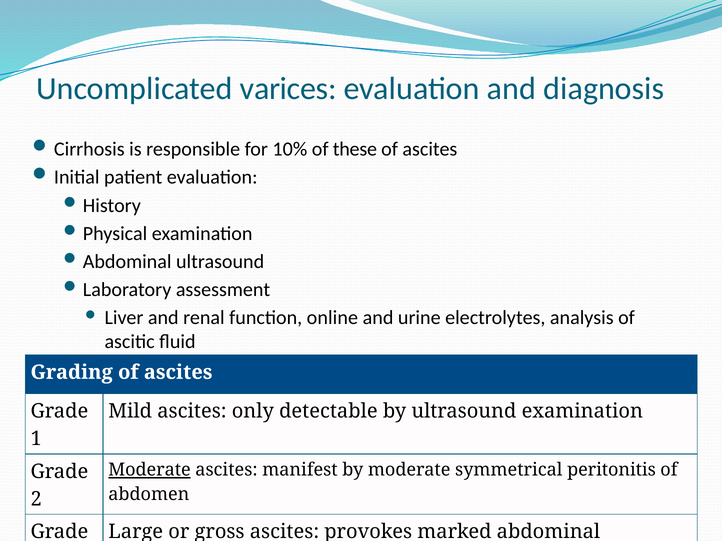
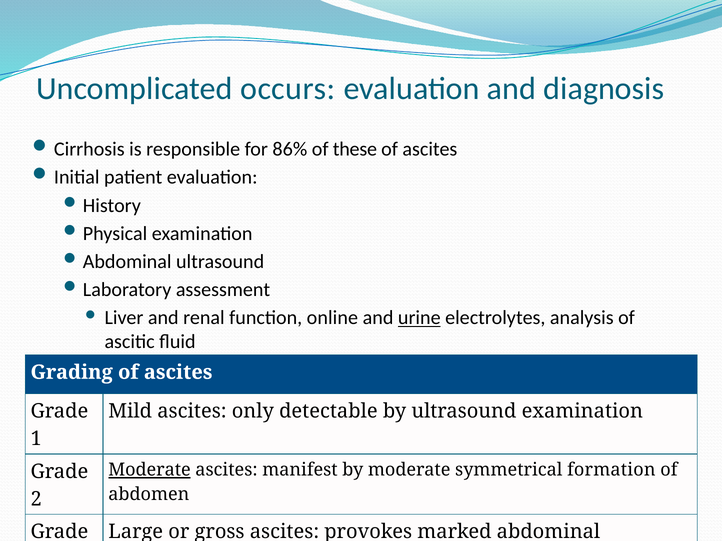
varices: varices -> occurs
10%: 10% -> 86%
urine underline: none -> present
peritonitis: peritonitis -> formation
